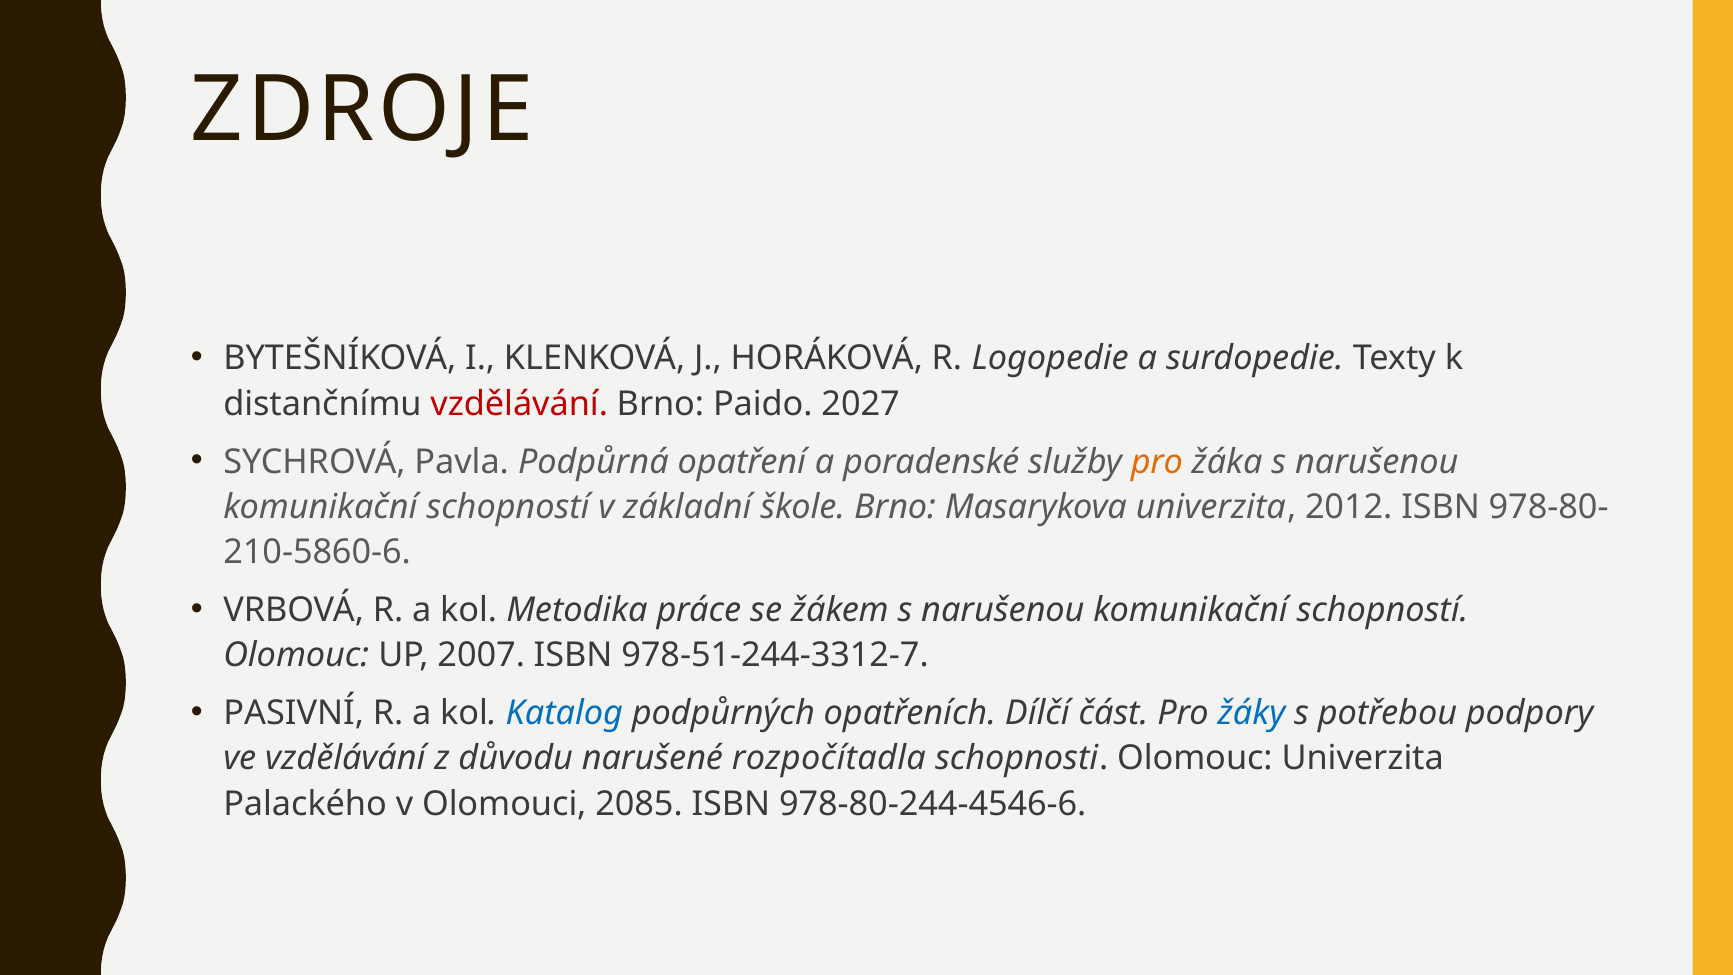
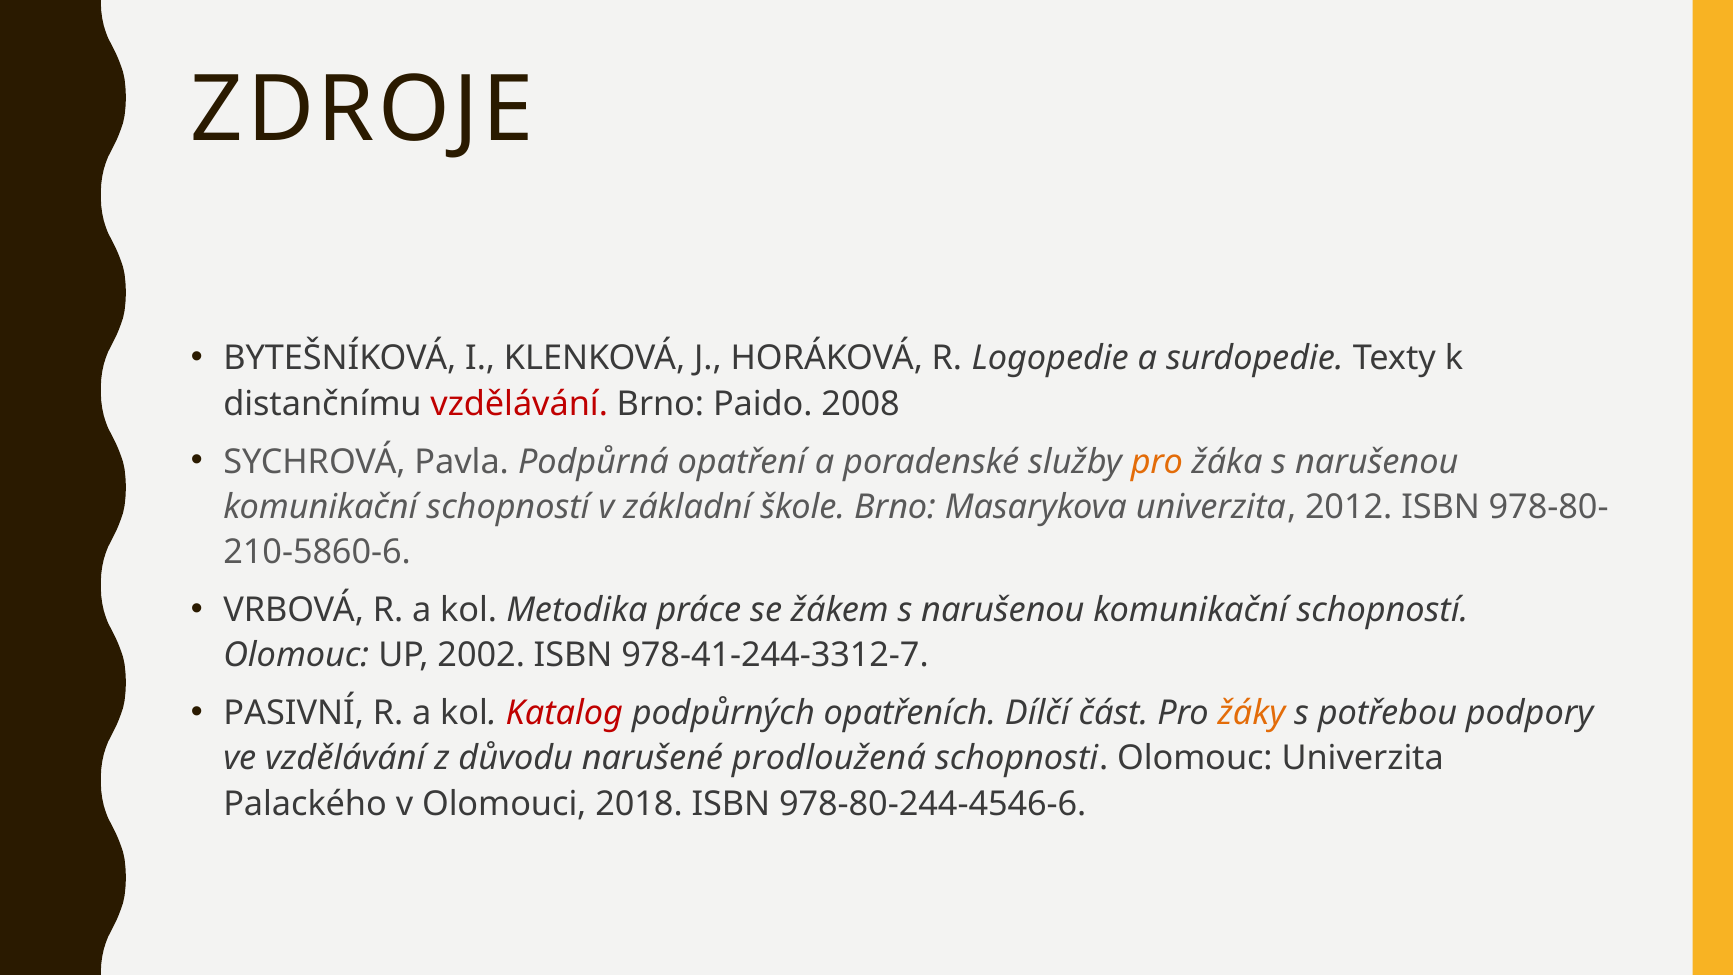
2027: 2027 -> 2008
2007: 2007 -> 2002
978-51-244-3312-7: 978-51-244-3312-7 -> 978-41-244-3312-7
Katalog colour: blue -> red
žáky colour: blue -> orange
rozpočítadla: rozpočítadla -> prodloužená
2085: 2085 -> 2018
